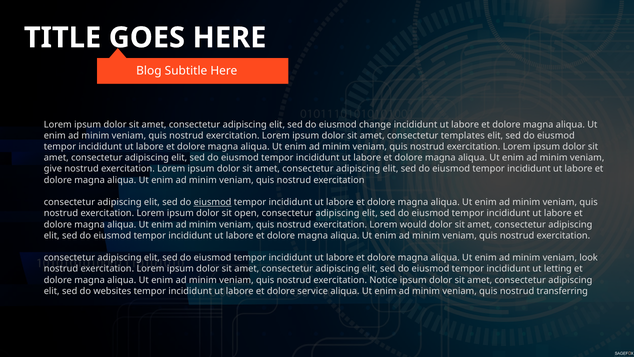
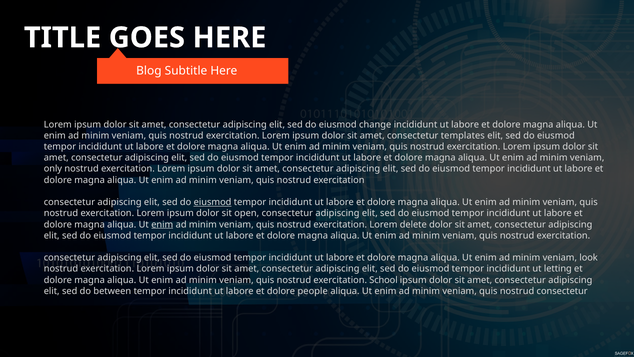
give: give -> only
enim at (162, 224) underline: none -> present
would: would -> delete
Notice: Notice -> School
websites: websites -> between
service: service -> people
nostrud transferring: transferring -> consectetur
